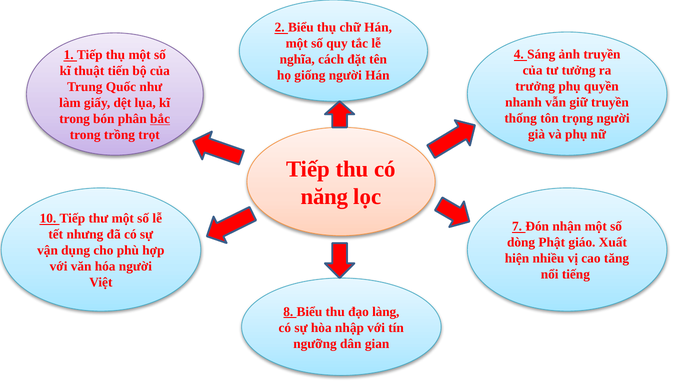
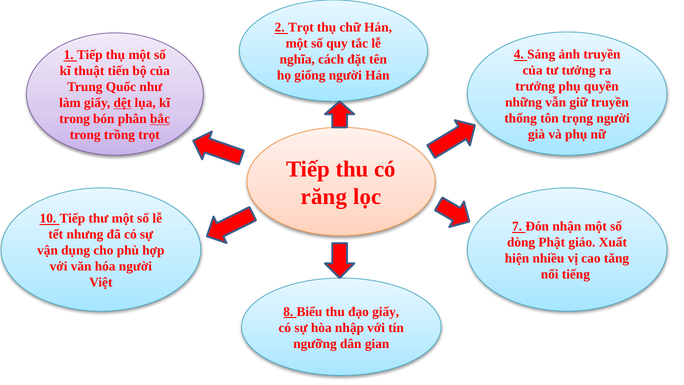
2 Biểu: Biểu -> Trọt
nhanh: nhanh -> những
dệt underline: none -> present
năng: năng -> răng
đạo làng: làng -> giấy
